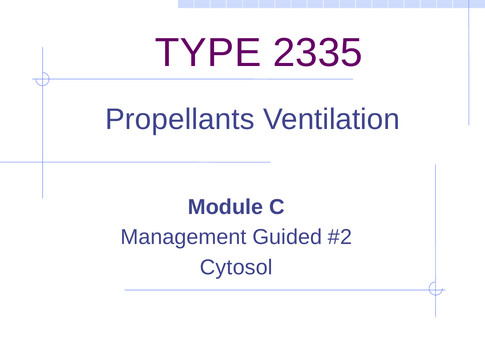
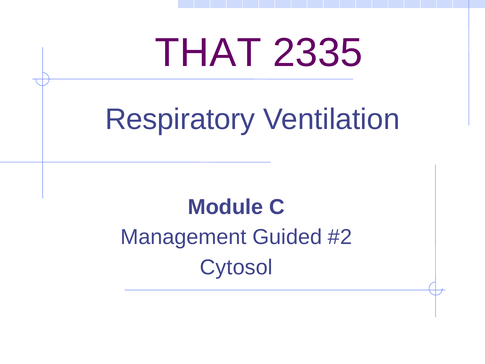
TYPE: TYPE -> THAT
Propellants: Propellants -> Respiratory
